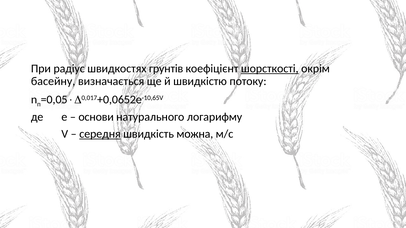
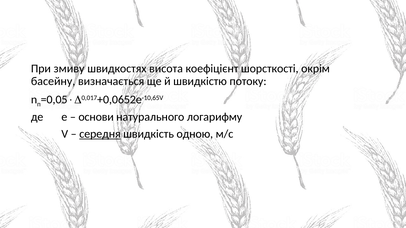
радіус: радіус -> змиву
грунтів: грунтів -> висота
шорсткості underline: present -> none
можна: можна -> одною
